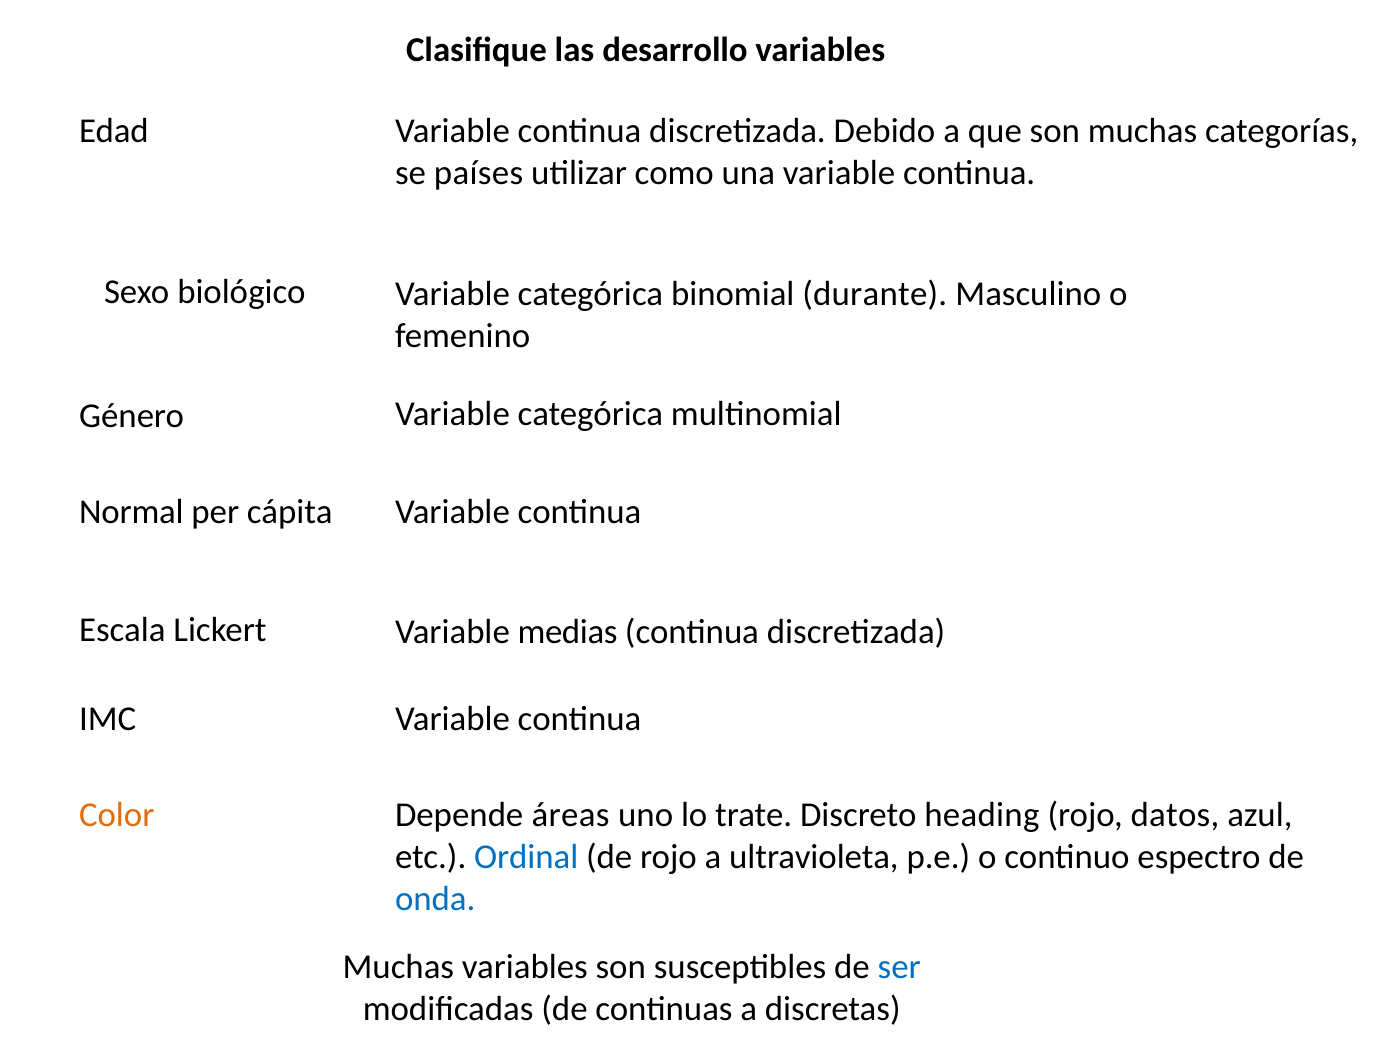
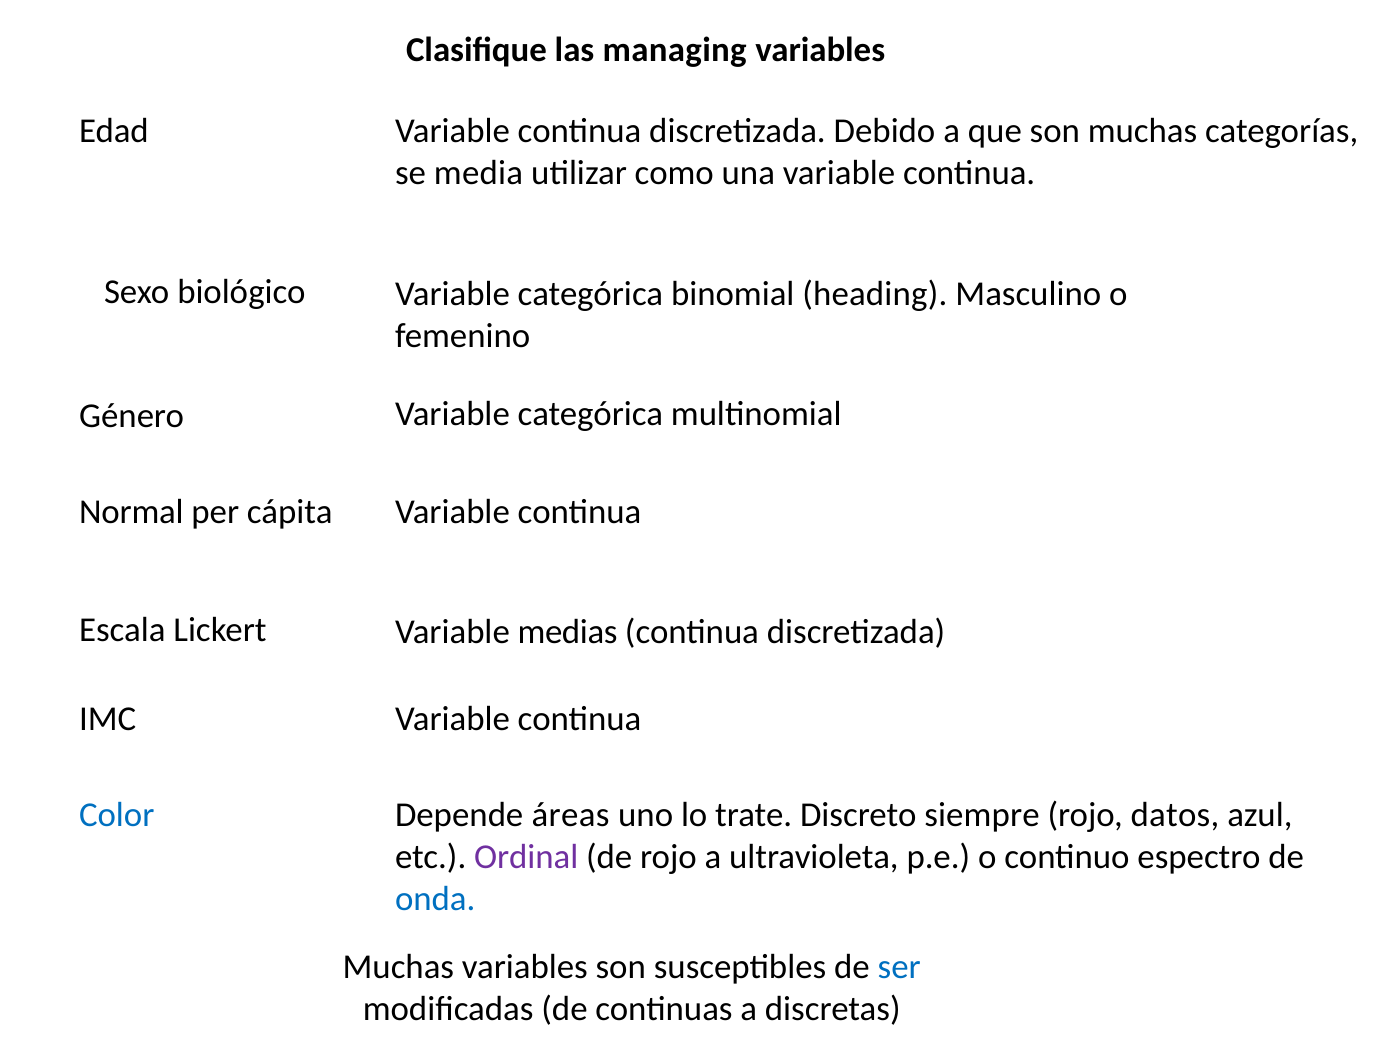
desarrollo: desarrollo -> managing
países: países -> media
durante: durante -> heading
Color colour: orange -> blue
heading: heading -> siempre
Ordinal colour: blue -> purple
